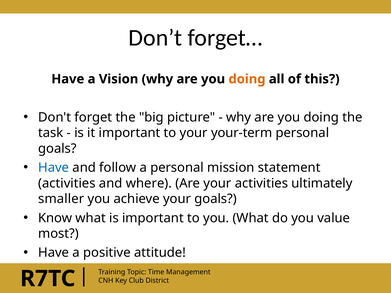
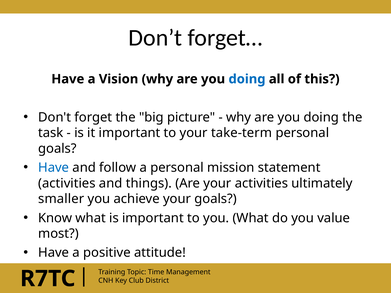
doing at (247, 79) colour: orange -> blue
your-term: your-term -> take-term
where: where -> things
